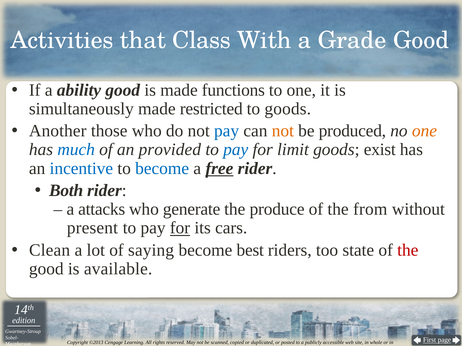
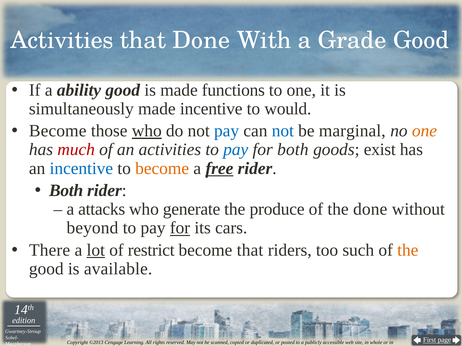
that Class: Class -> Done
made restricted: restricted -> incentive
to goods: goods -> would
Another at (58, 131): Another -> Become
who at (147, 131) underline: none -> present
not at (283, 131) colour: orange -> blue
produced: produced -> marginal
much colour: blue -> red
an provided: provided -> activities
for limit: limit -> both
become at (162, 169) colour: blue -> orange
the from: from -> done
present: present -> beyond
Clean: Clean -> There
lot underline: none -> present
saying: saying -> restrict
become best: best -> that
state: state -> such
the at (408, 250) colour: red -> orange
